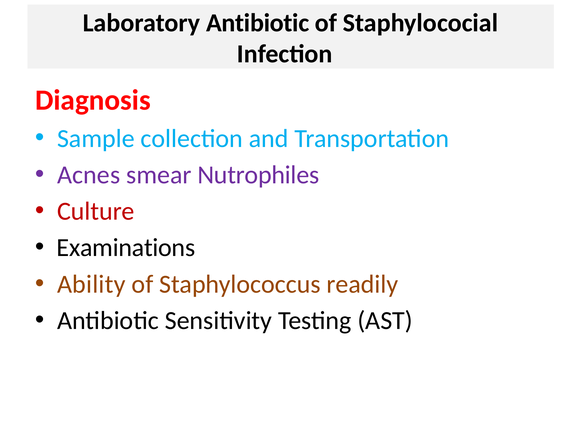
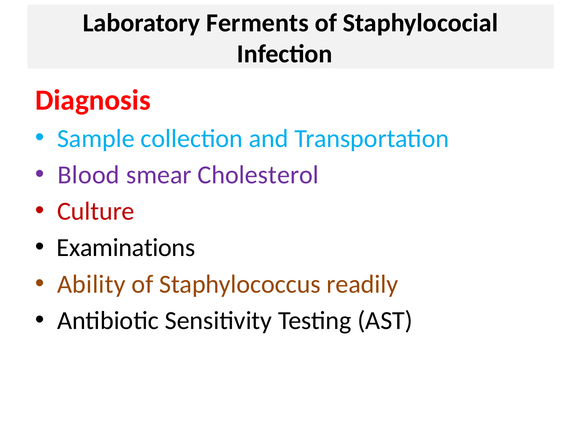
Laboratory Antibiotic: Antibiotic -> Ferments
Acnes: Acnes -> Blood
Nutrophiles: Nutrophiles -> Cholesterol
